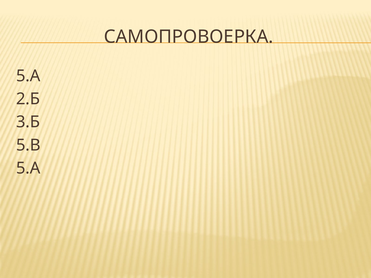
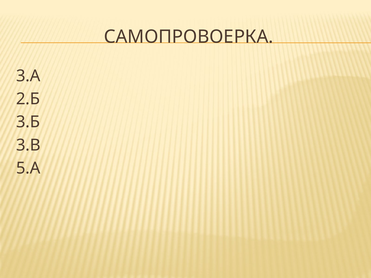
5.А at (28, 76): 5.А -> 3.А
5.В: 5.В -> 3.В
